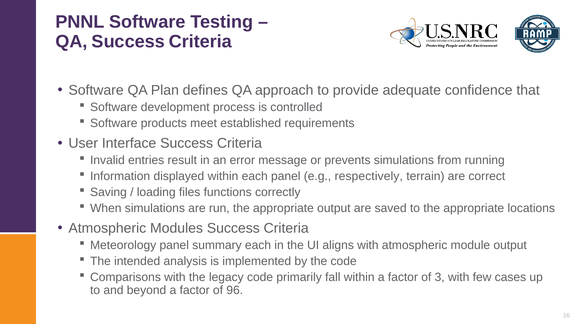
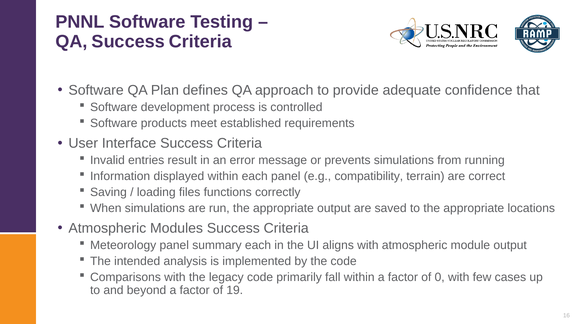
respectively: respectively -> compatibility
3: 3 -> 0
96: 96 -> 19
